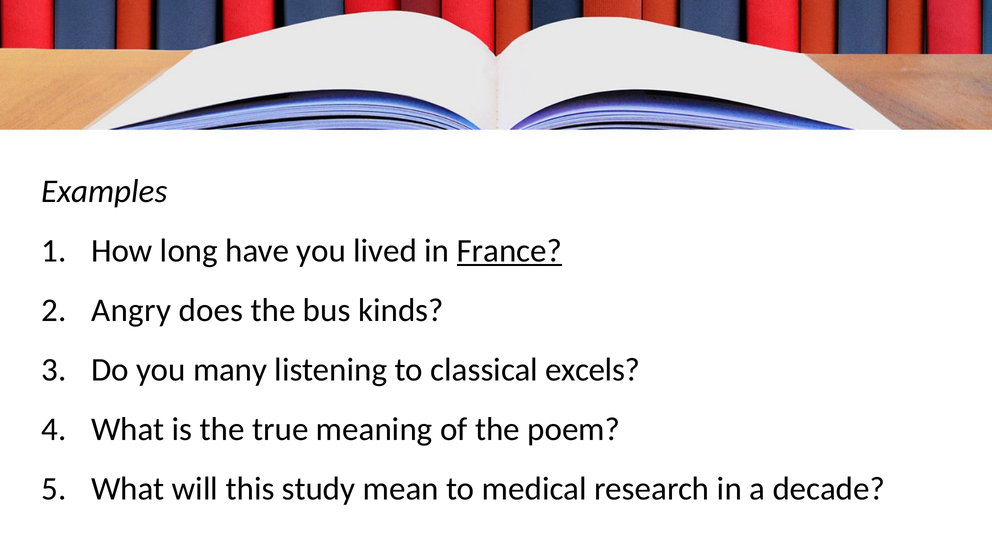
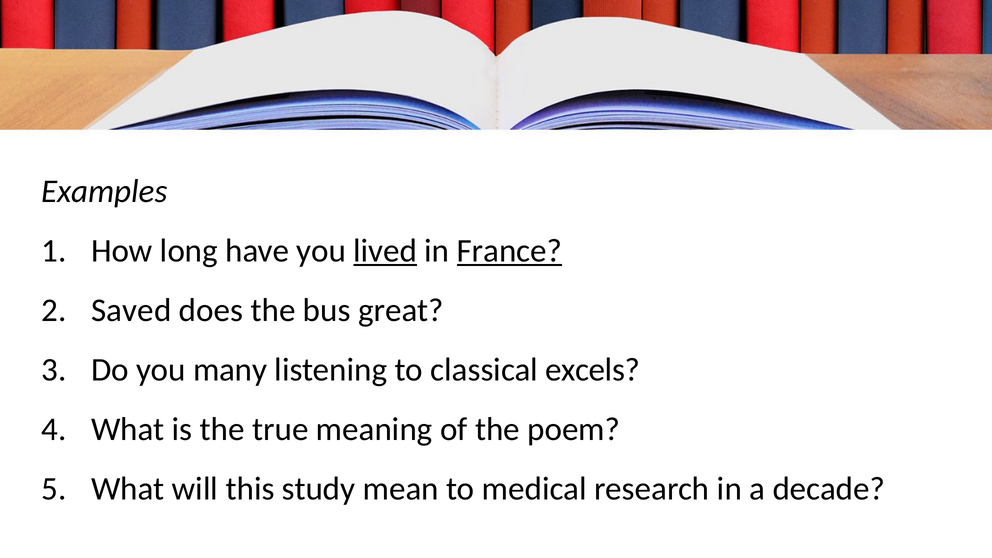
lived underline: none -> present
Angry: Angry -> Saved
kinds: kinds -> great
